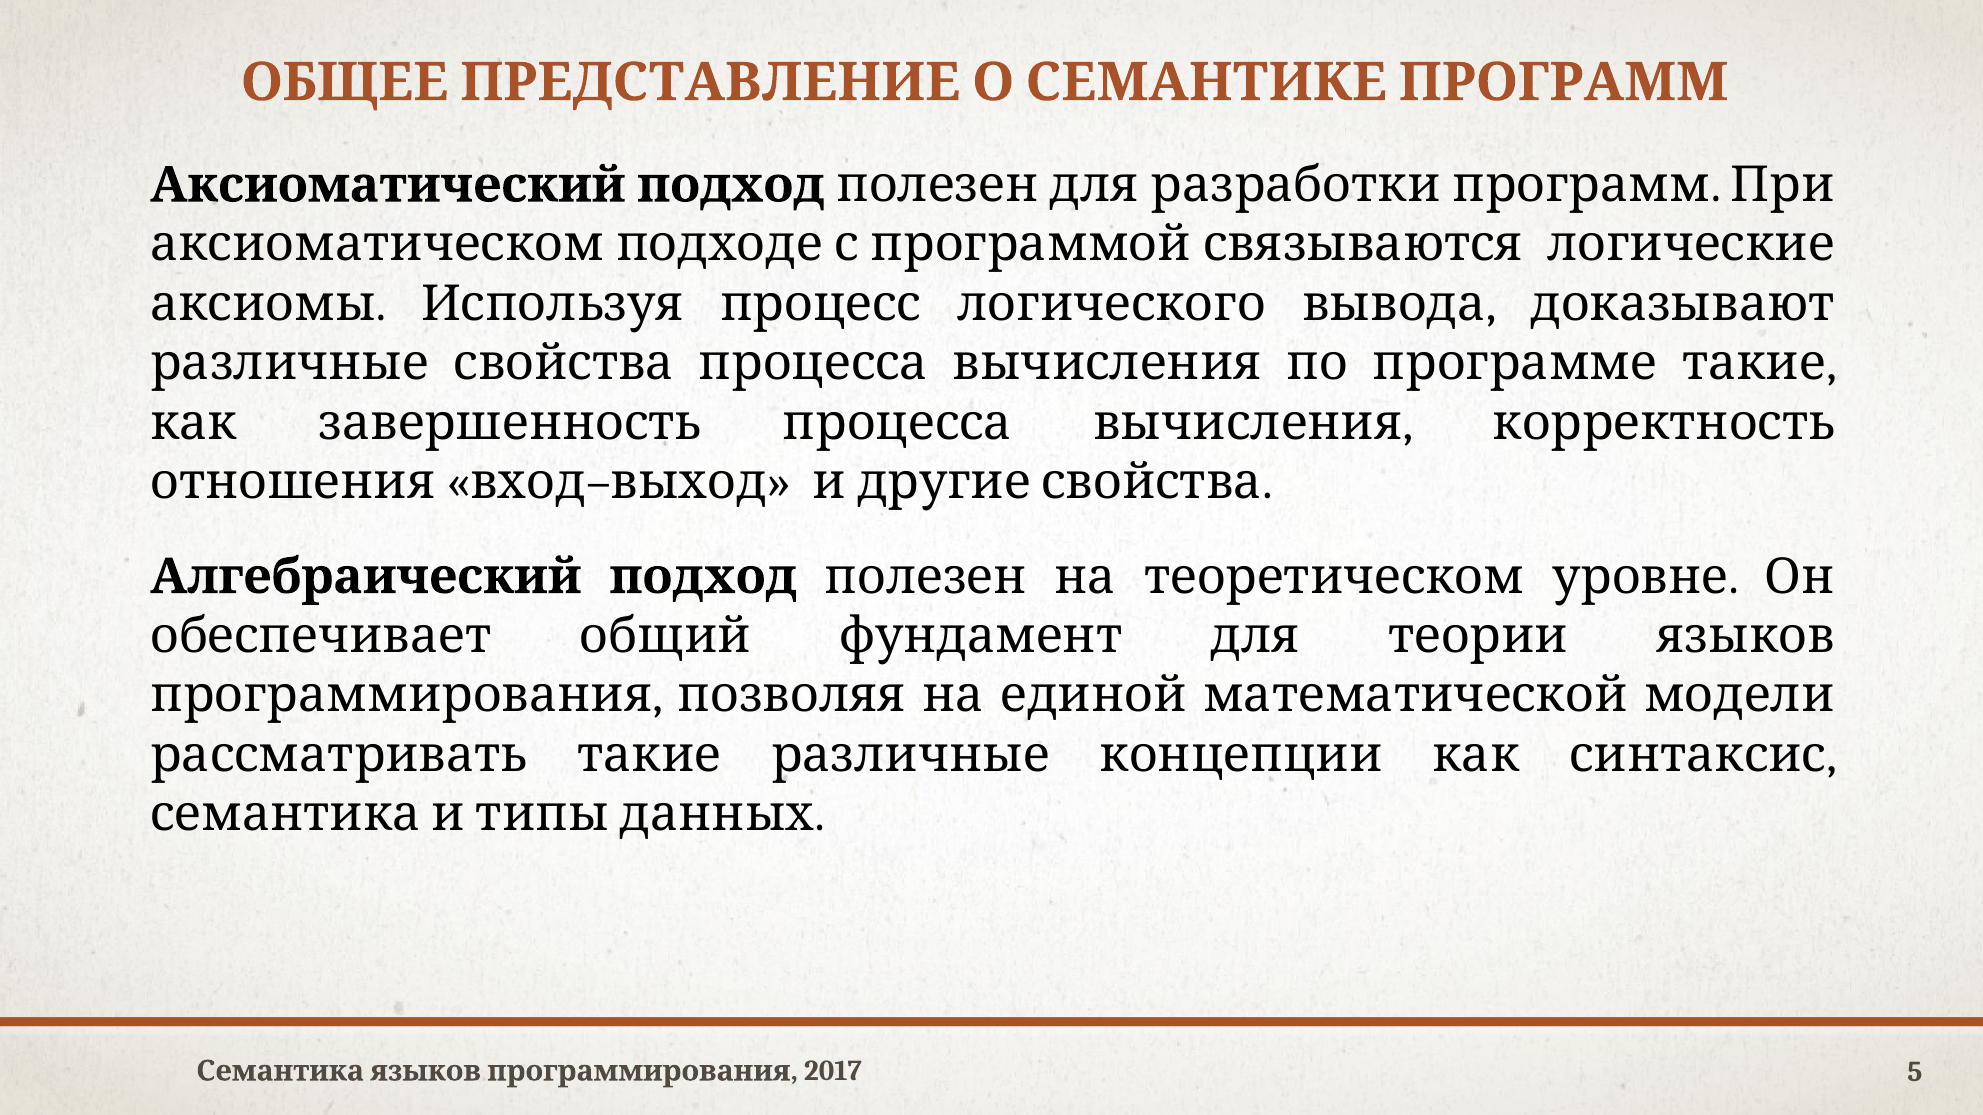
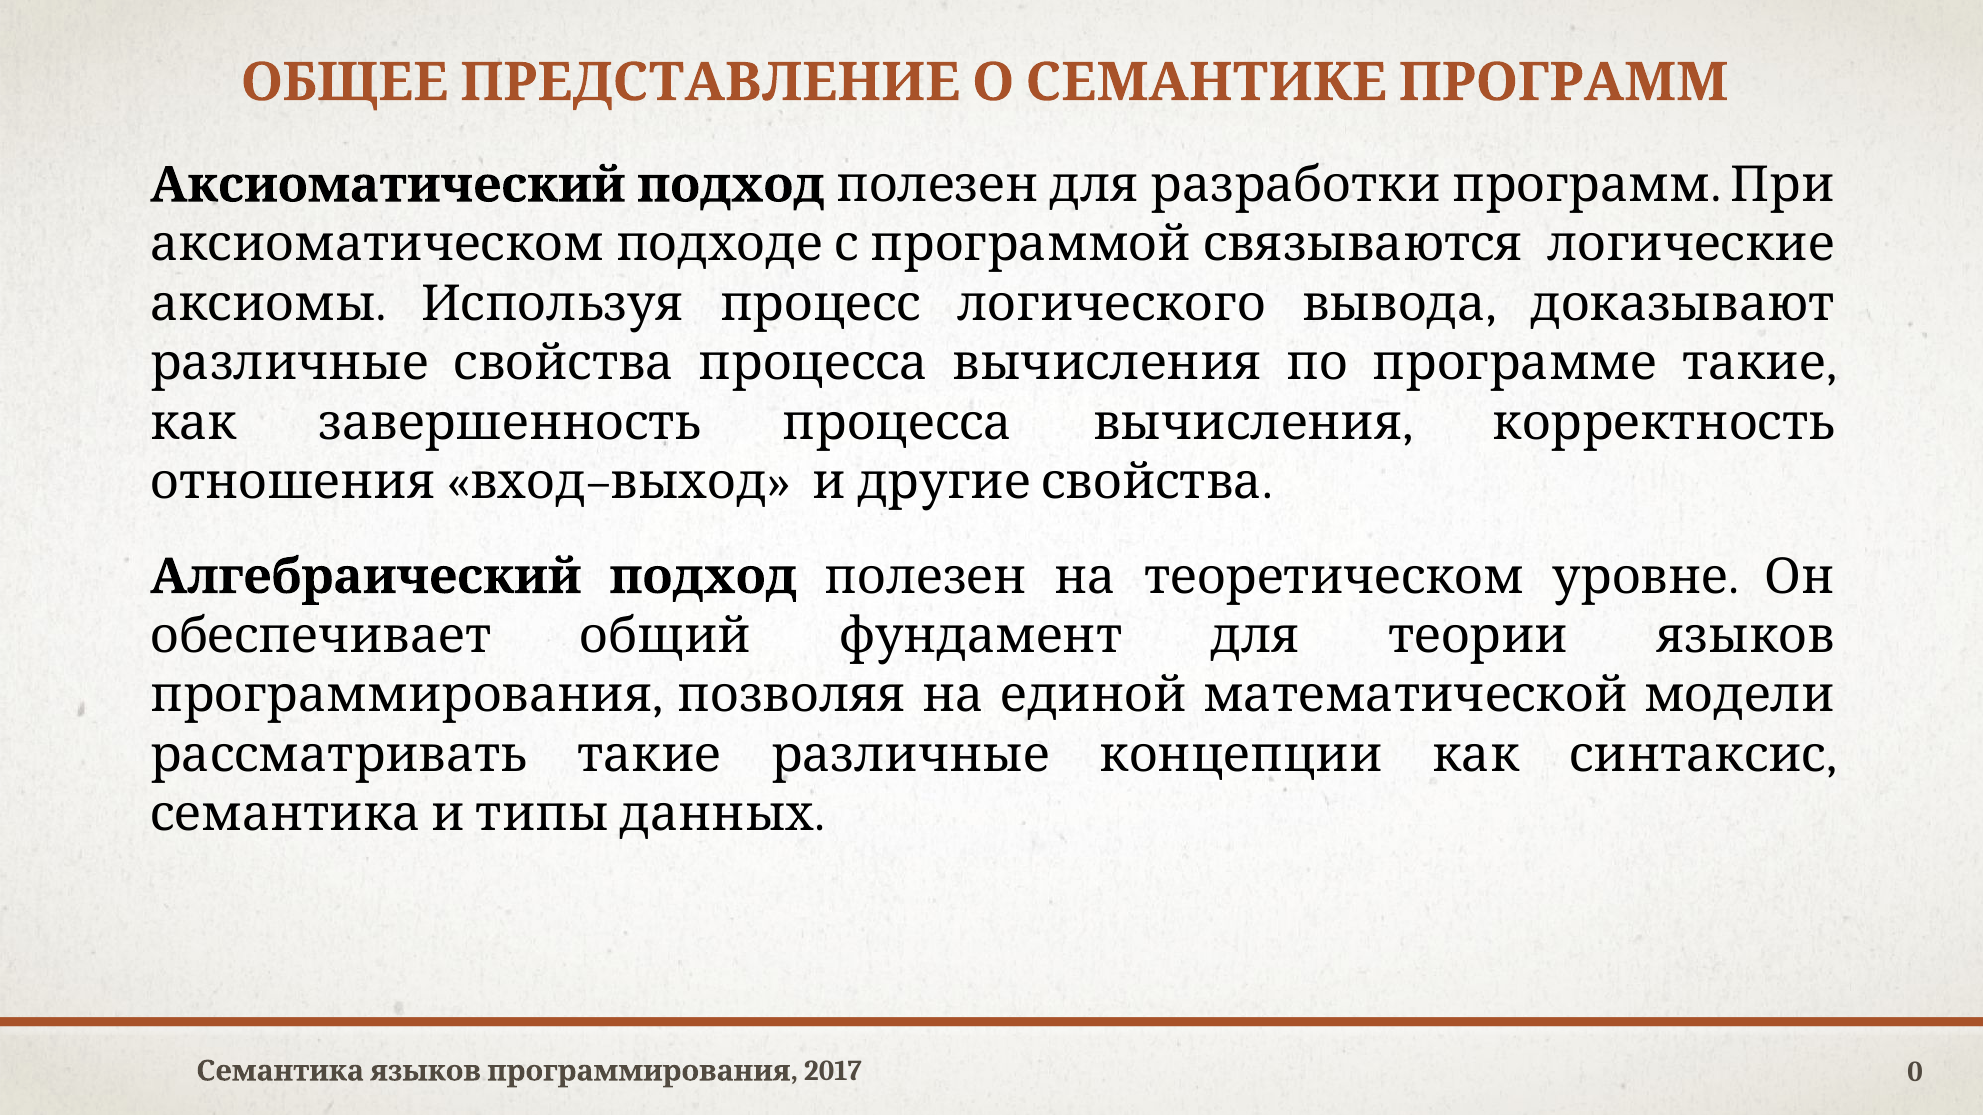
5: 5 -> 0
